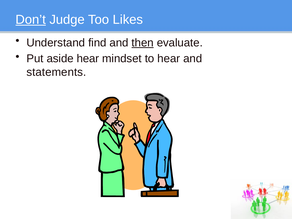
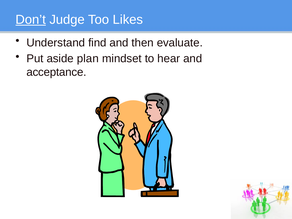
then underline: present -> none
aside hear: hear -> plan
statements: statements -> acceptance
